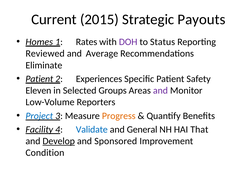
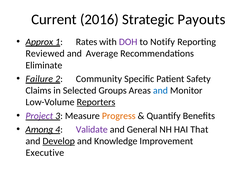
2015: 2015 -> 2016
Homes: Homes -> Approx
Status: Status -> Notify
Patient at (39, 79): Patient -> Failure
Experiences: Experiences -> Community
Eleven: Eleven -> Claims
and at (160, 90) colour: purple -> blue
Reporters underline: none -> present
Project colour: blue -> purple
Facility: Facility -> Among
Validate colour: blue -> purple
Sponsored: Sponsored -> Knowledge
Condition: Condition -> Executive
